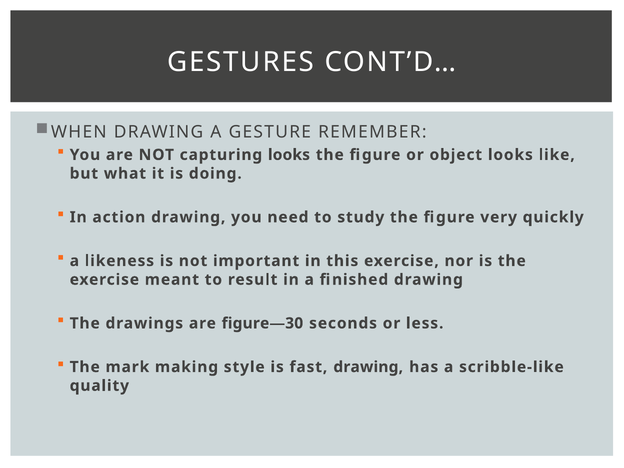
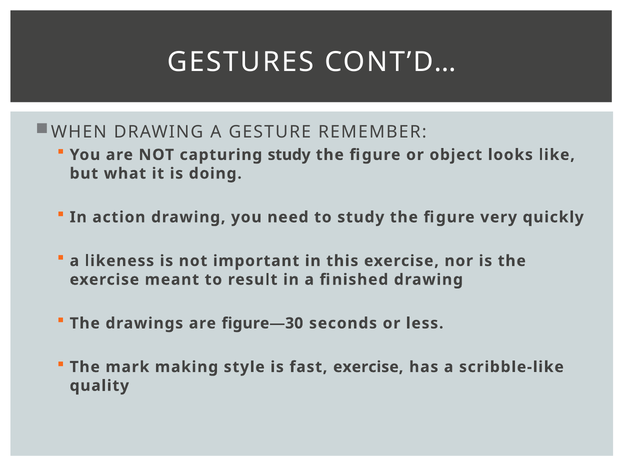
capturing looks: looks -> study
fast drawing: drawing -> exercise
